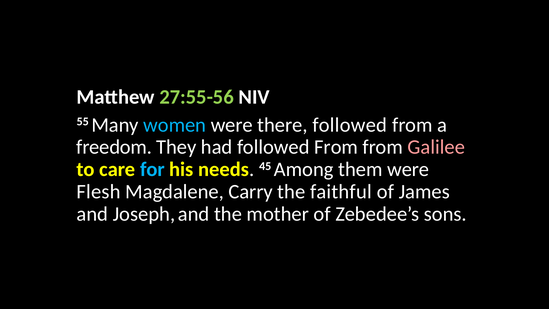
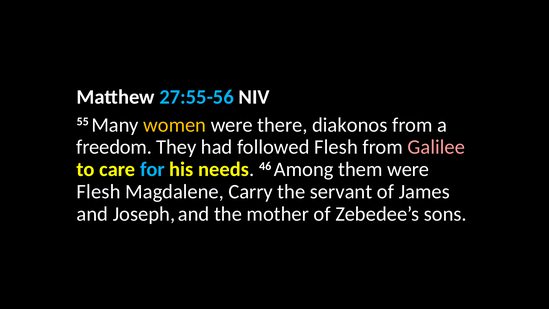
27:55-56 colour: light green -> light blue
women colour: light blue -> yellow
there followed: followed -> diakonos
had followed From: From -> Flesh
45: 45 -> 46
faithful: faithful -> servant
